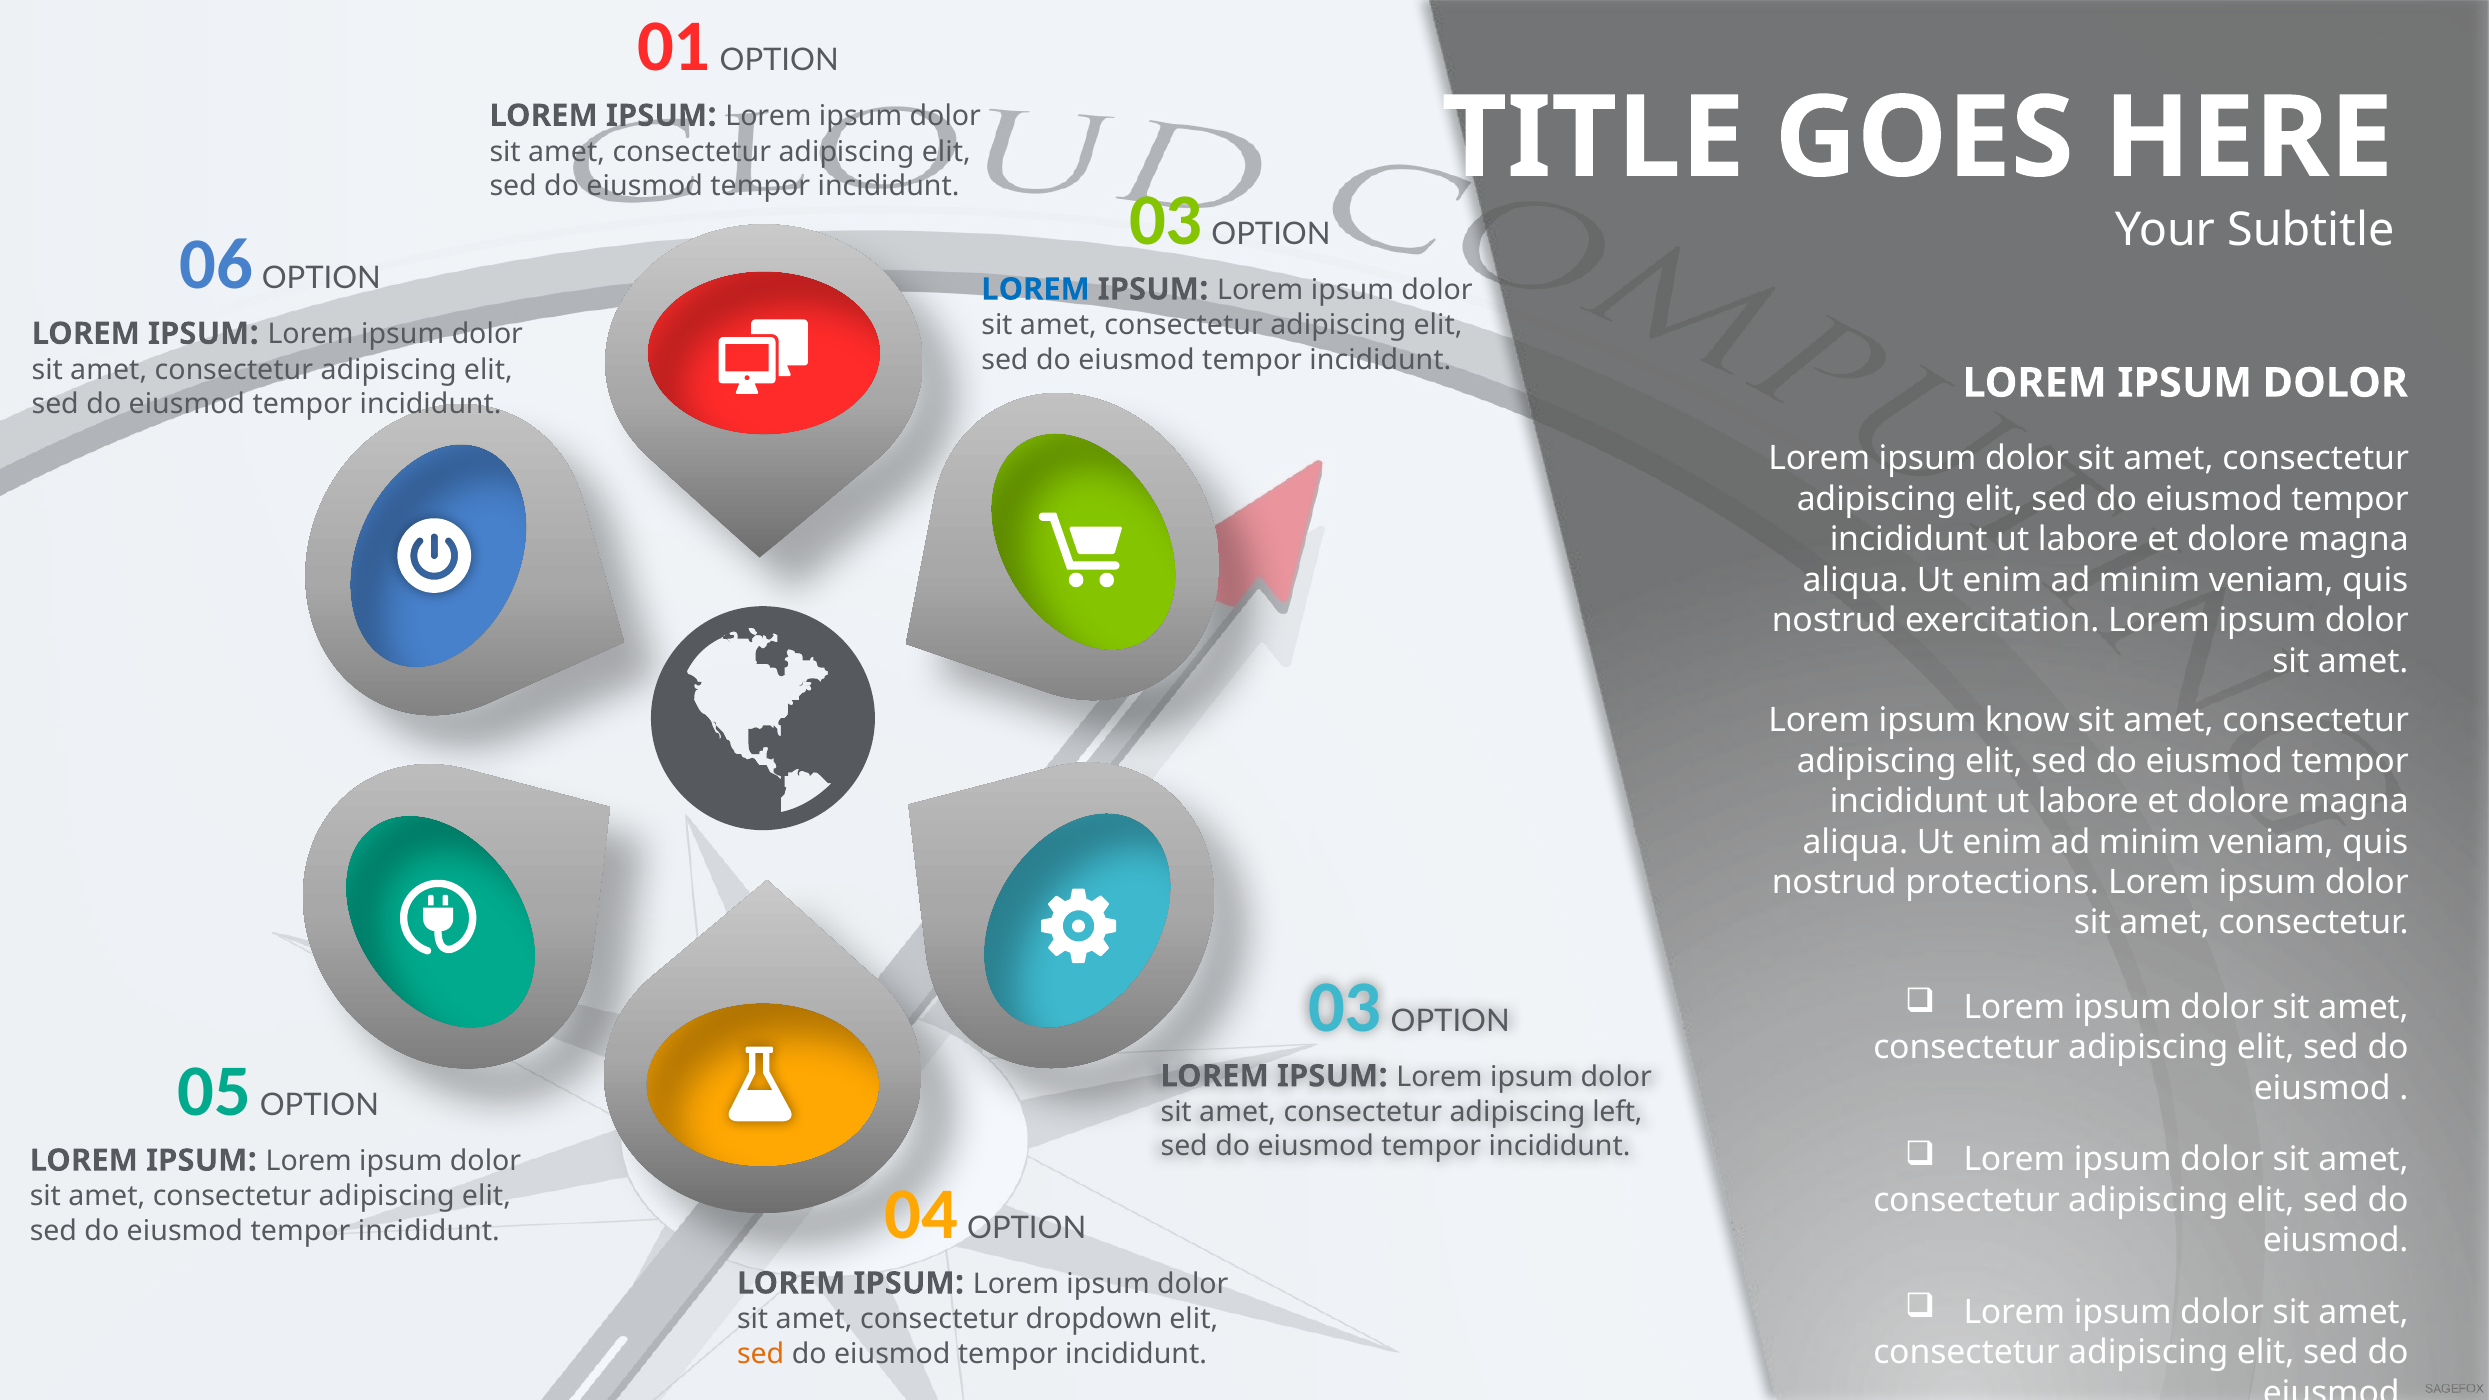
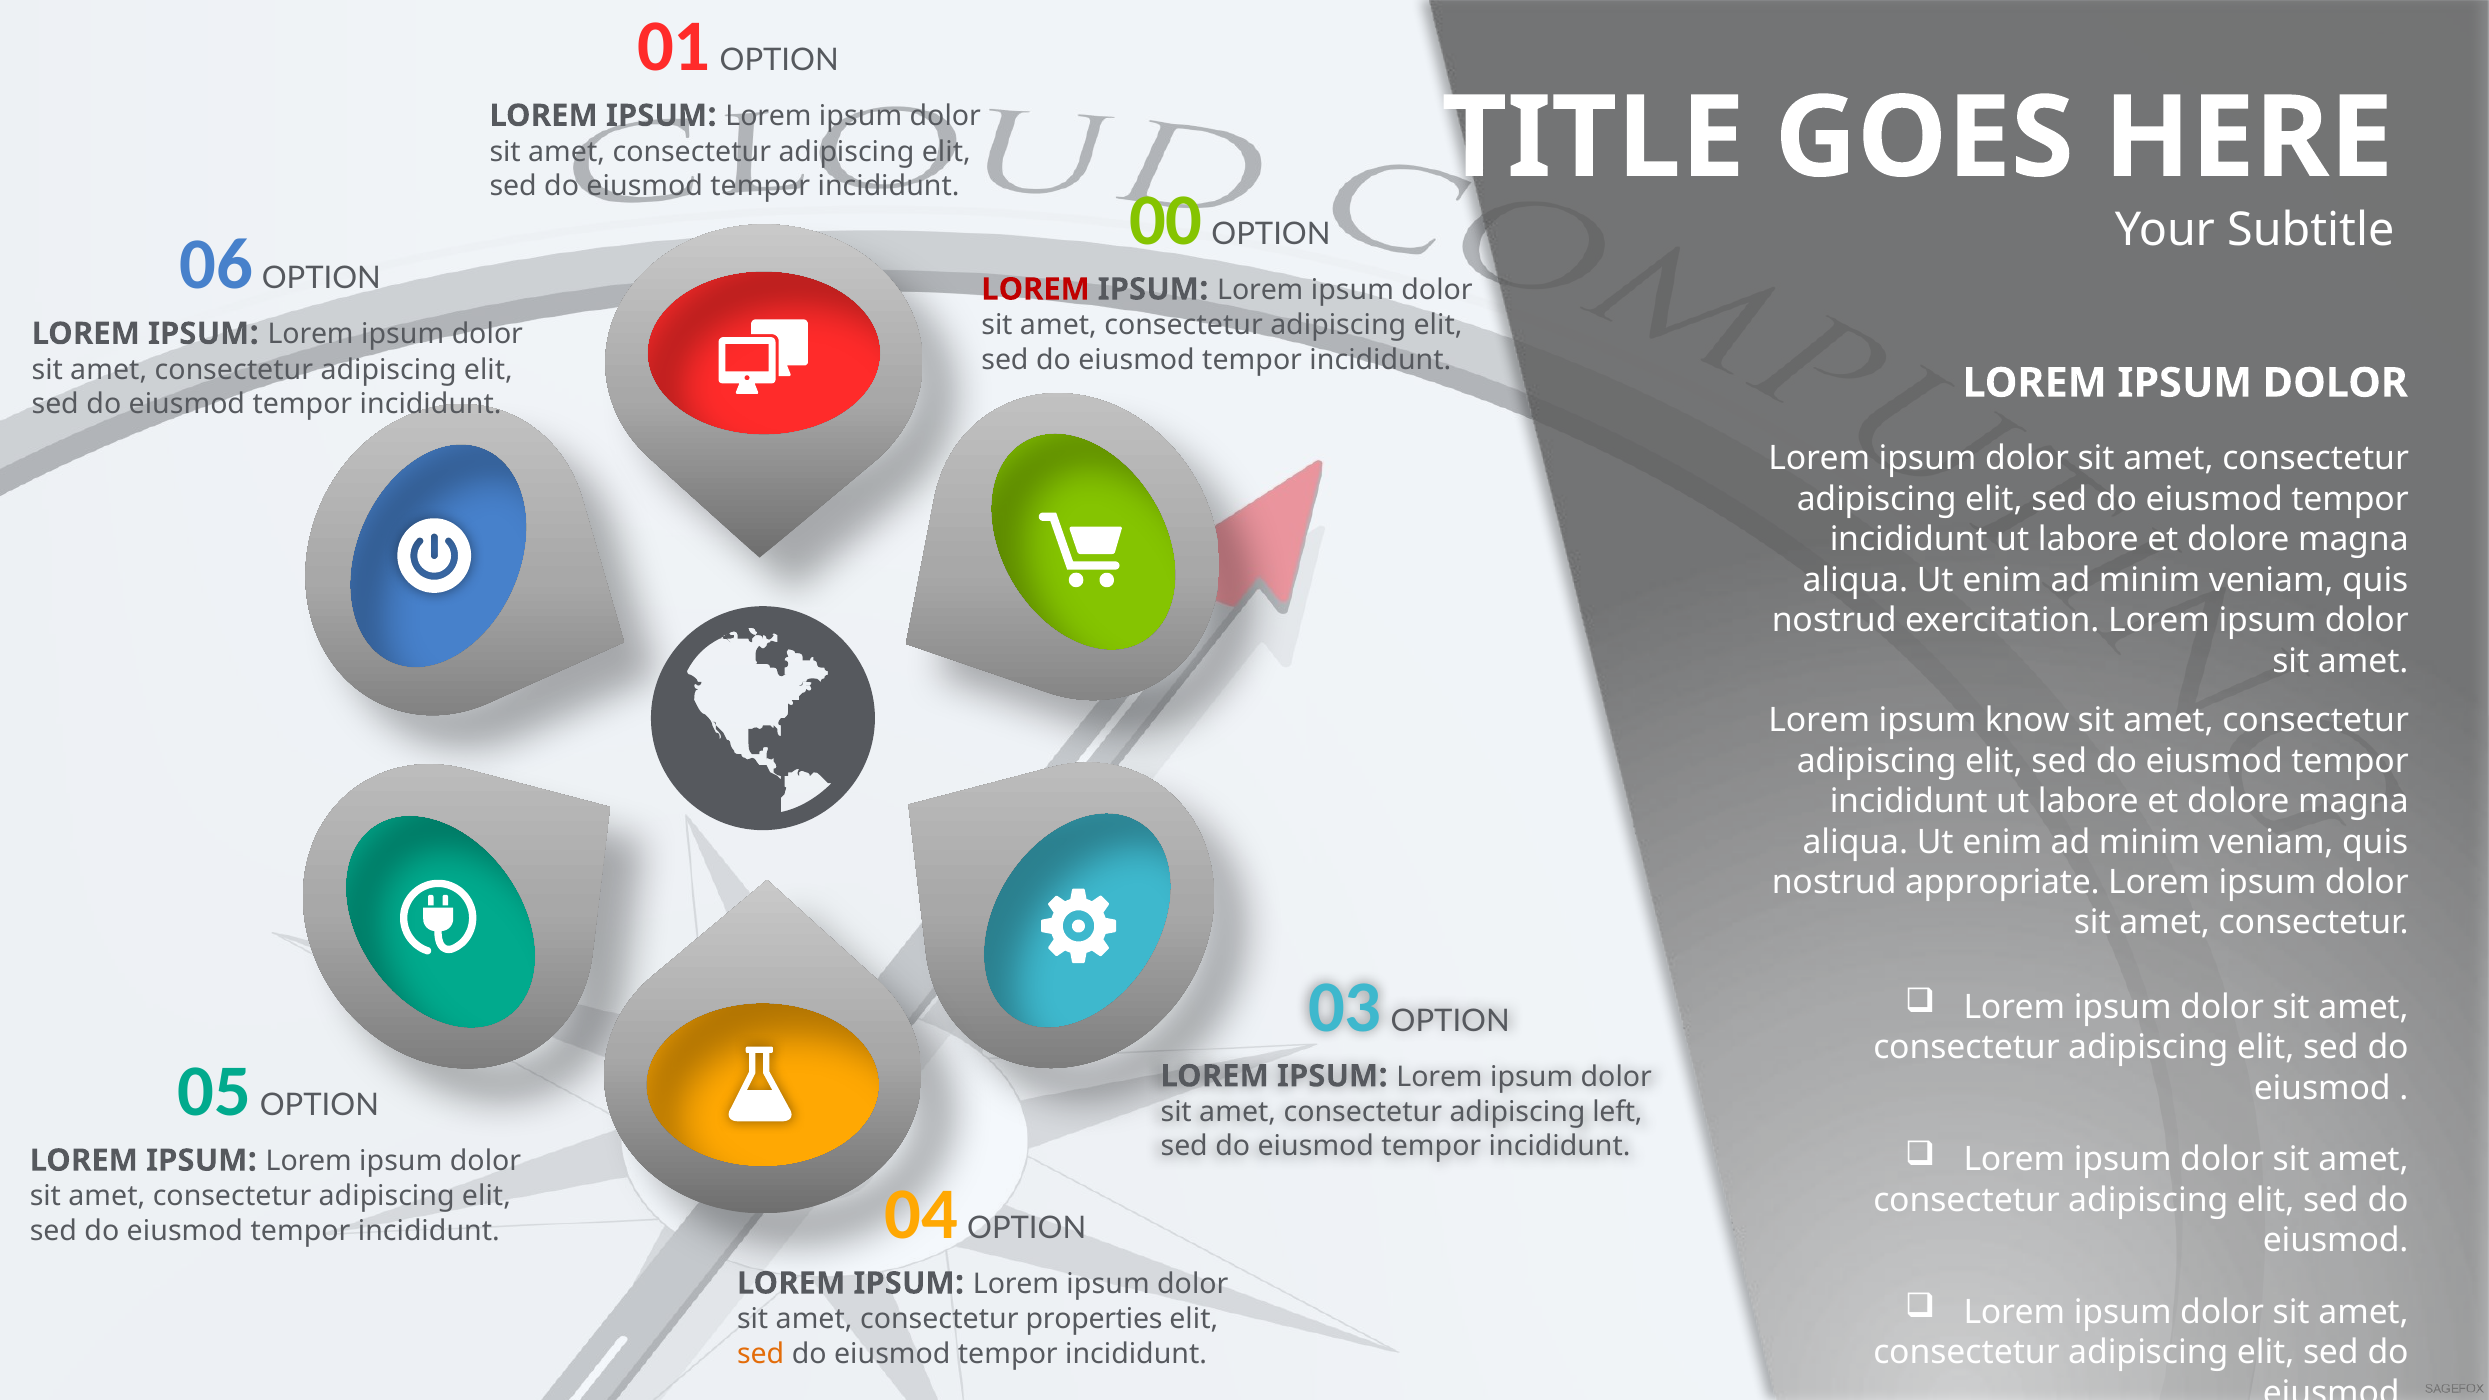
03 at (1166, 221): 03 -> 00
LOREM at (1036, 289) colour: blue -> red
protections: protections -> appropriate
dropdown: dropdown -> properties
